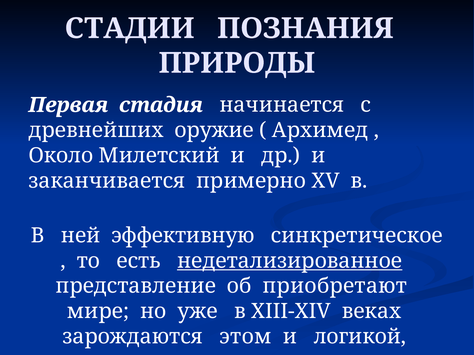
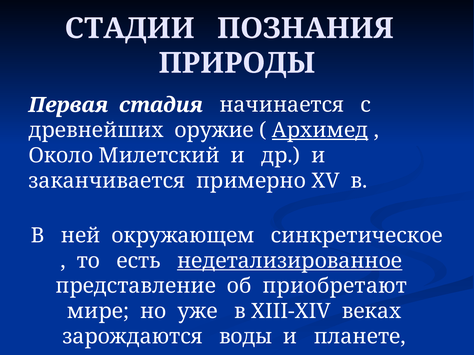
Архимед underline: none -> present
эффективную: эффективную -> окружающем
этом: этом -> воды
логикой: логикой -> планете
